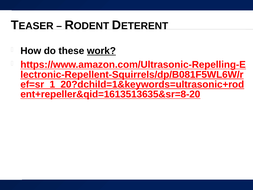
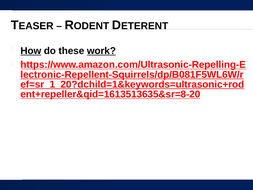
How underline: none -> present
